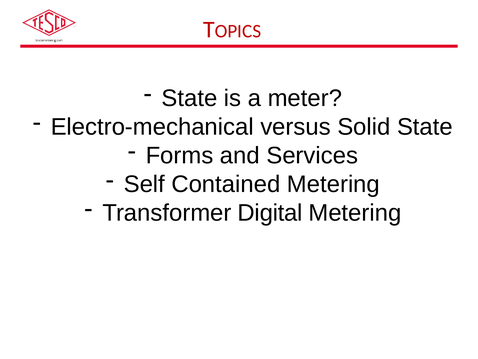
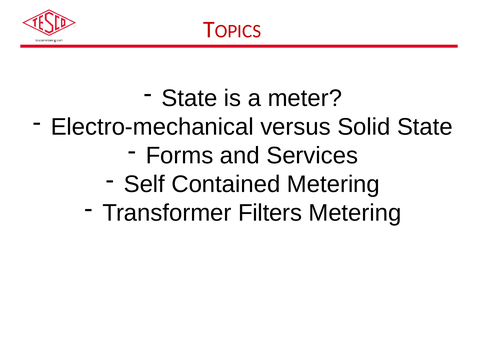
Digital: Digital -> Filters
